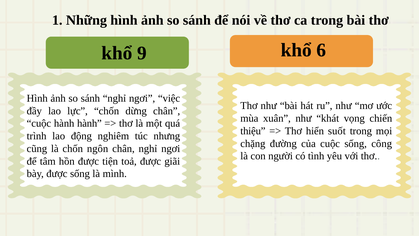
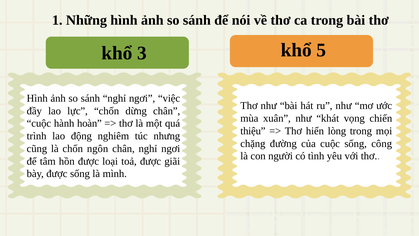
6: 6 -> 5
9: 9 -> 3
hành hành: hành -> hoàn
suốt: suốt -> lòng
tiện: tiện -> loại
